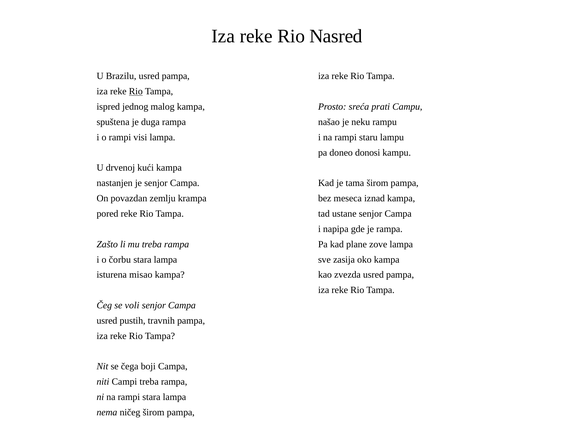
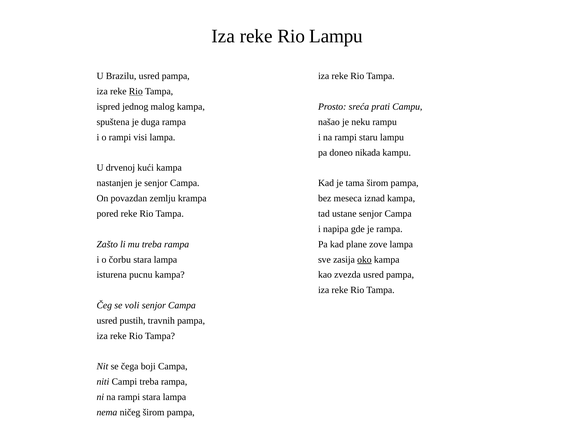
Rio Nasred: Nasred -> Lampu
donosi: donosi -> nikada
oko underline: none -> present
misao: misao -> pucnu
